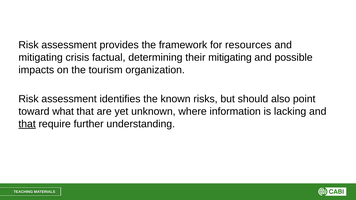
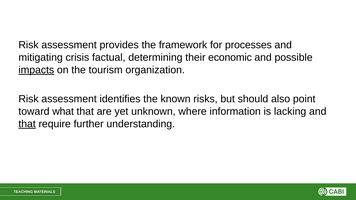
resources: resources -> processes
their mitigating: mitigating -> economic
impacts underline: none -> present
